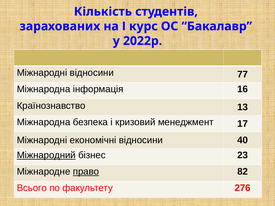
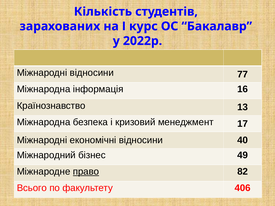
Міжнародний underline: present -> none
23: 23 -> 49
276: 276 -> 406
